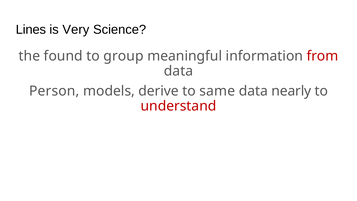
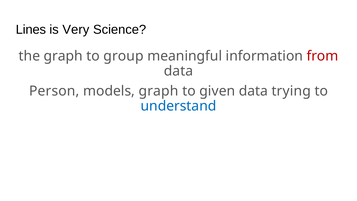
the found: found -> graph
models derive: derive -> graph
same: same -> given
nearly: nearly -> trying
understand colour: red -> blue
